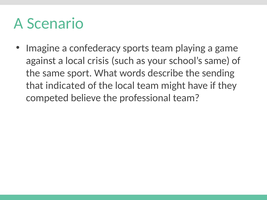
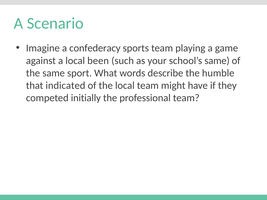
crisis: crisis -> been
sending: sending -> humble
believe: believe -> initially
